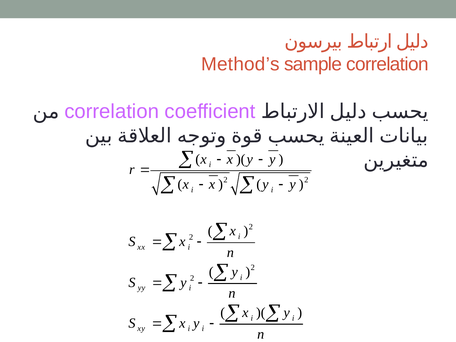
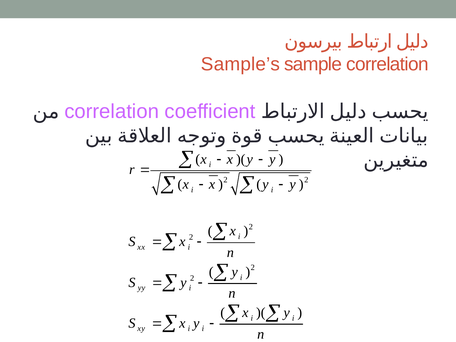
Method’s: Method’s -> Sample’s
